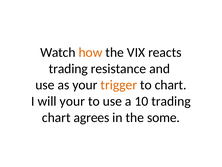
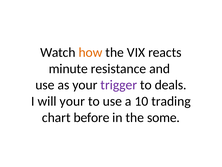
trading at (68, 68): trading -> minute
trigger colour: orange -> purple
to chart: chart -> deals
agrees: agrees -> before
